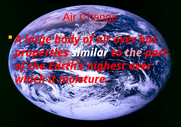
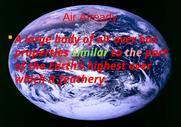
Change: Change -> Already
similar colour: white -> light green
moisture: moisture -> feathery
